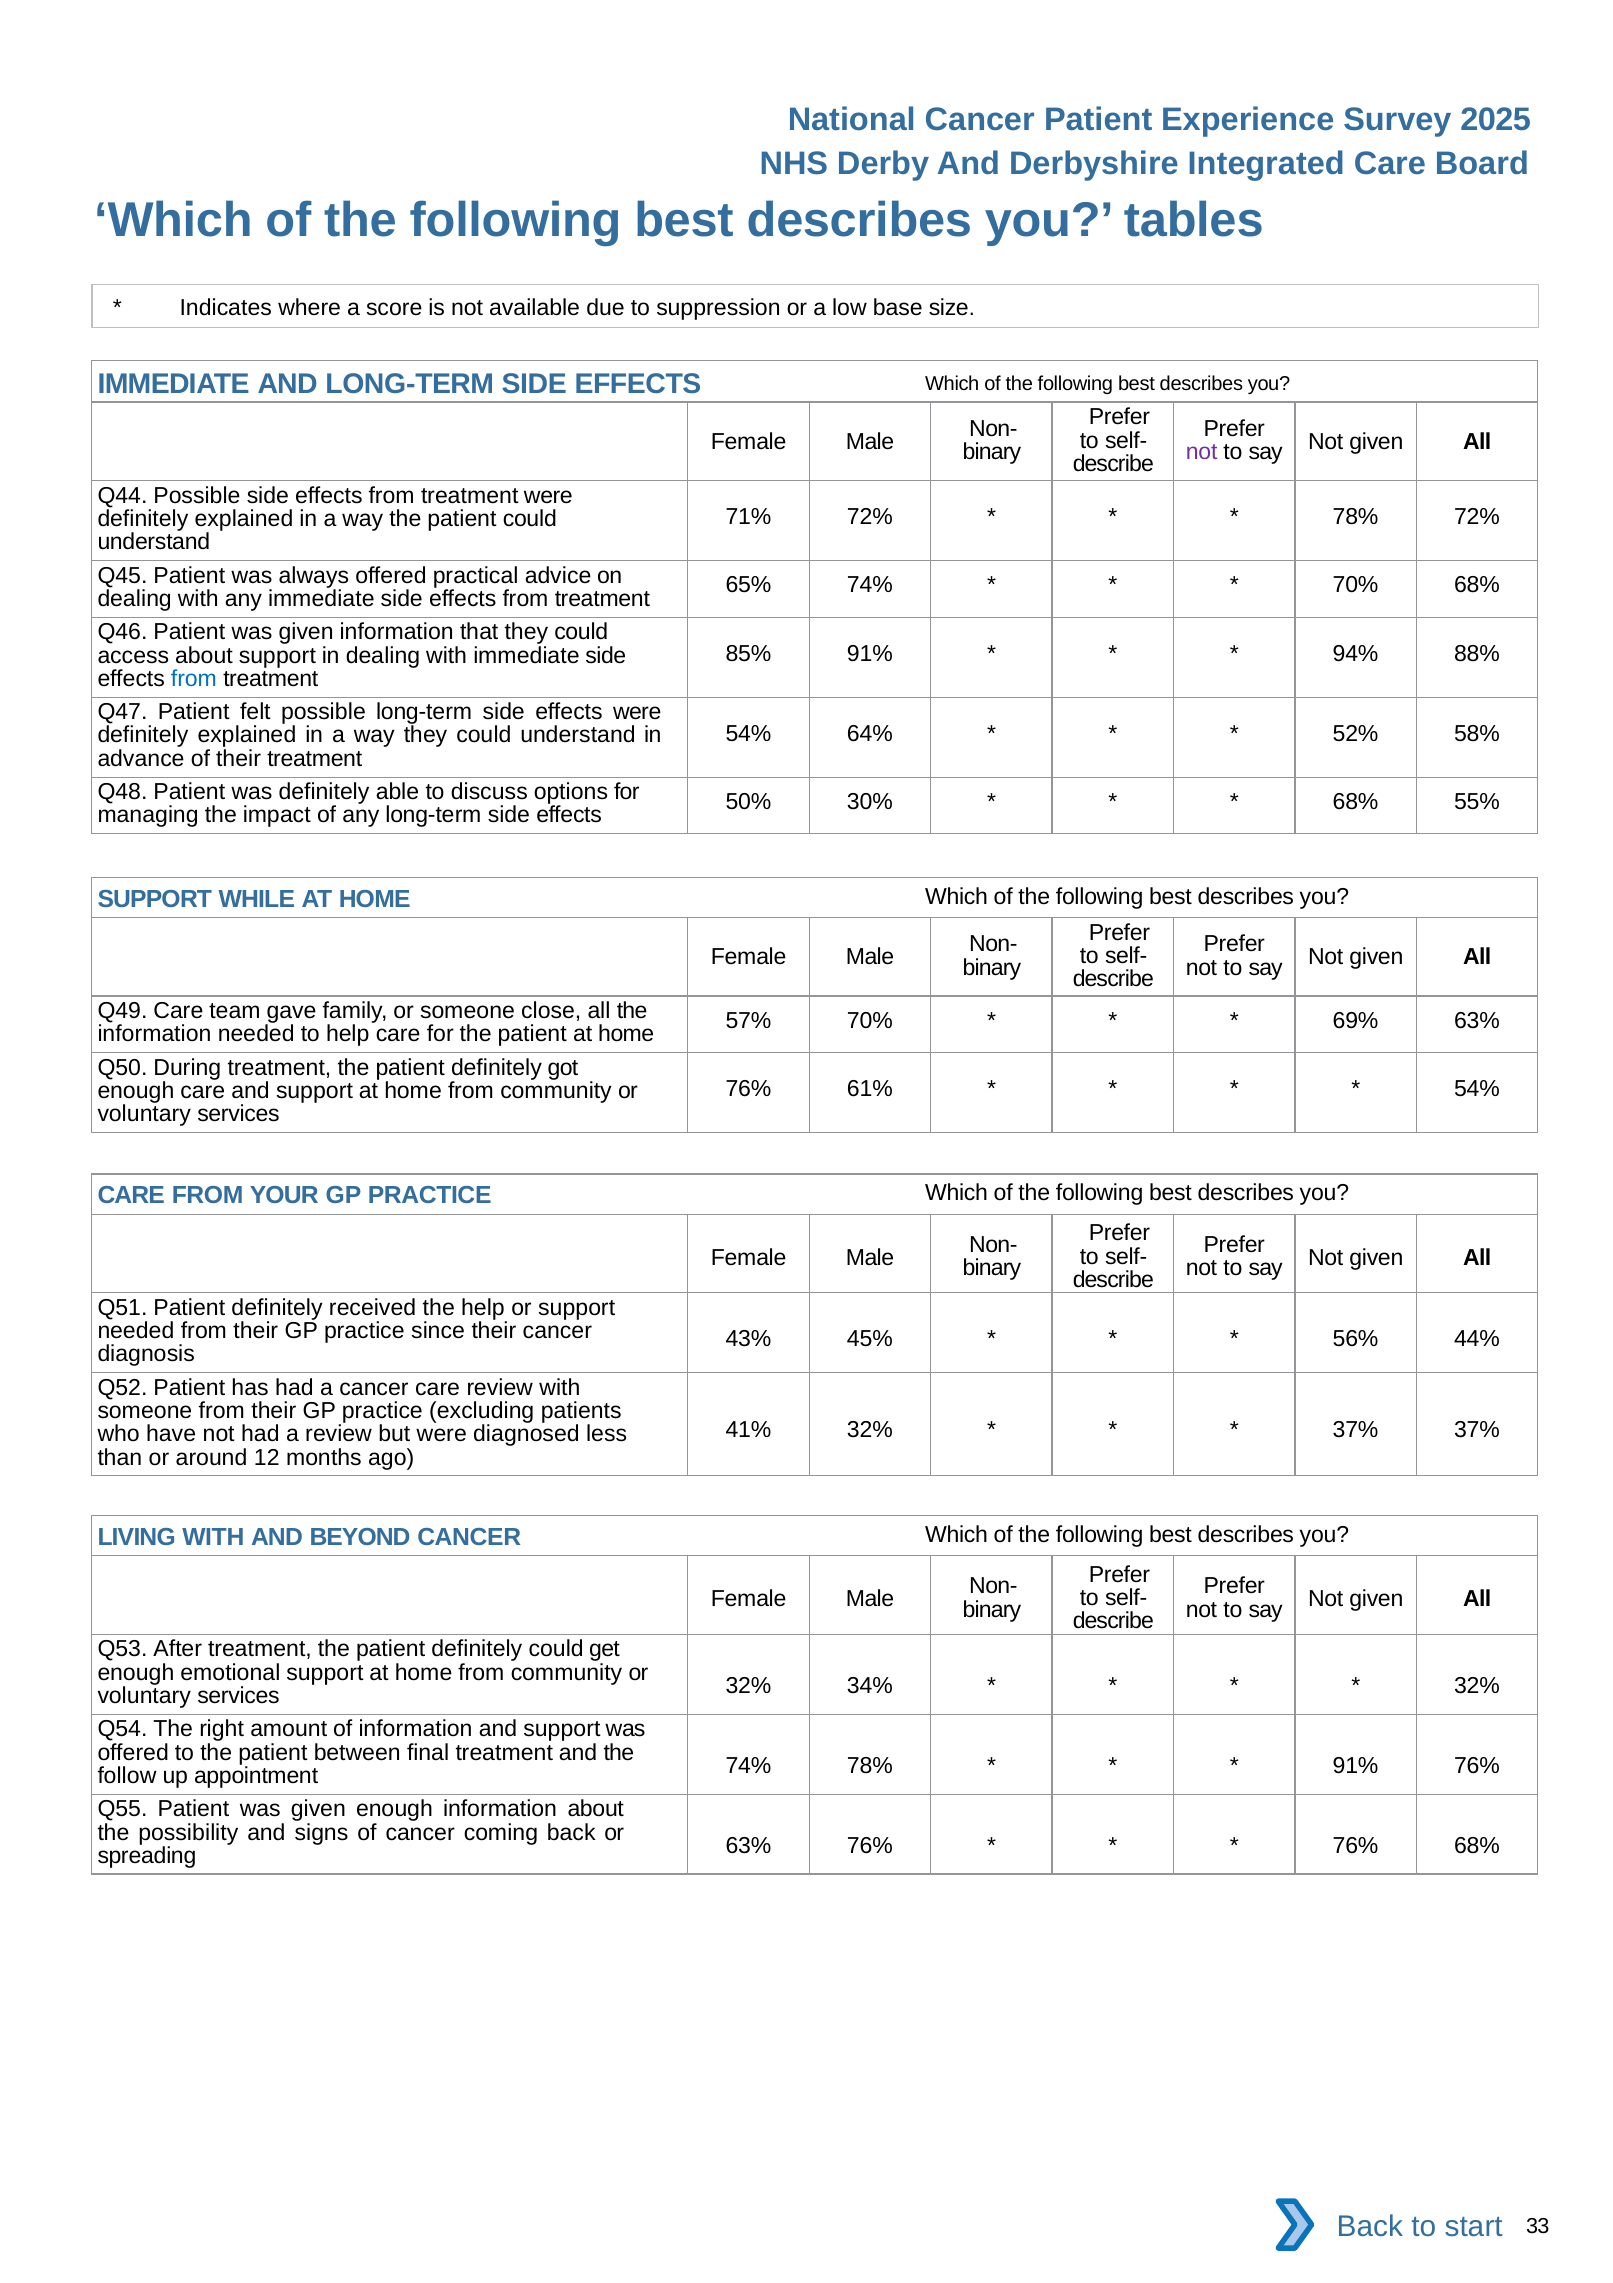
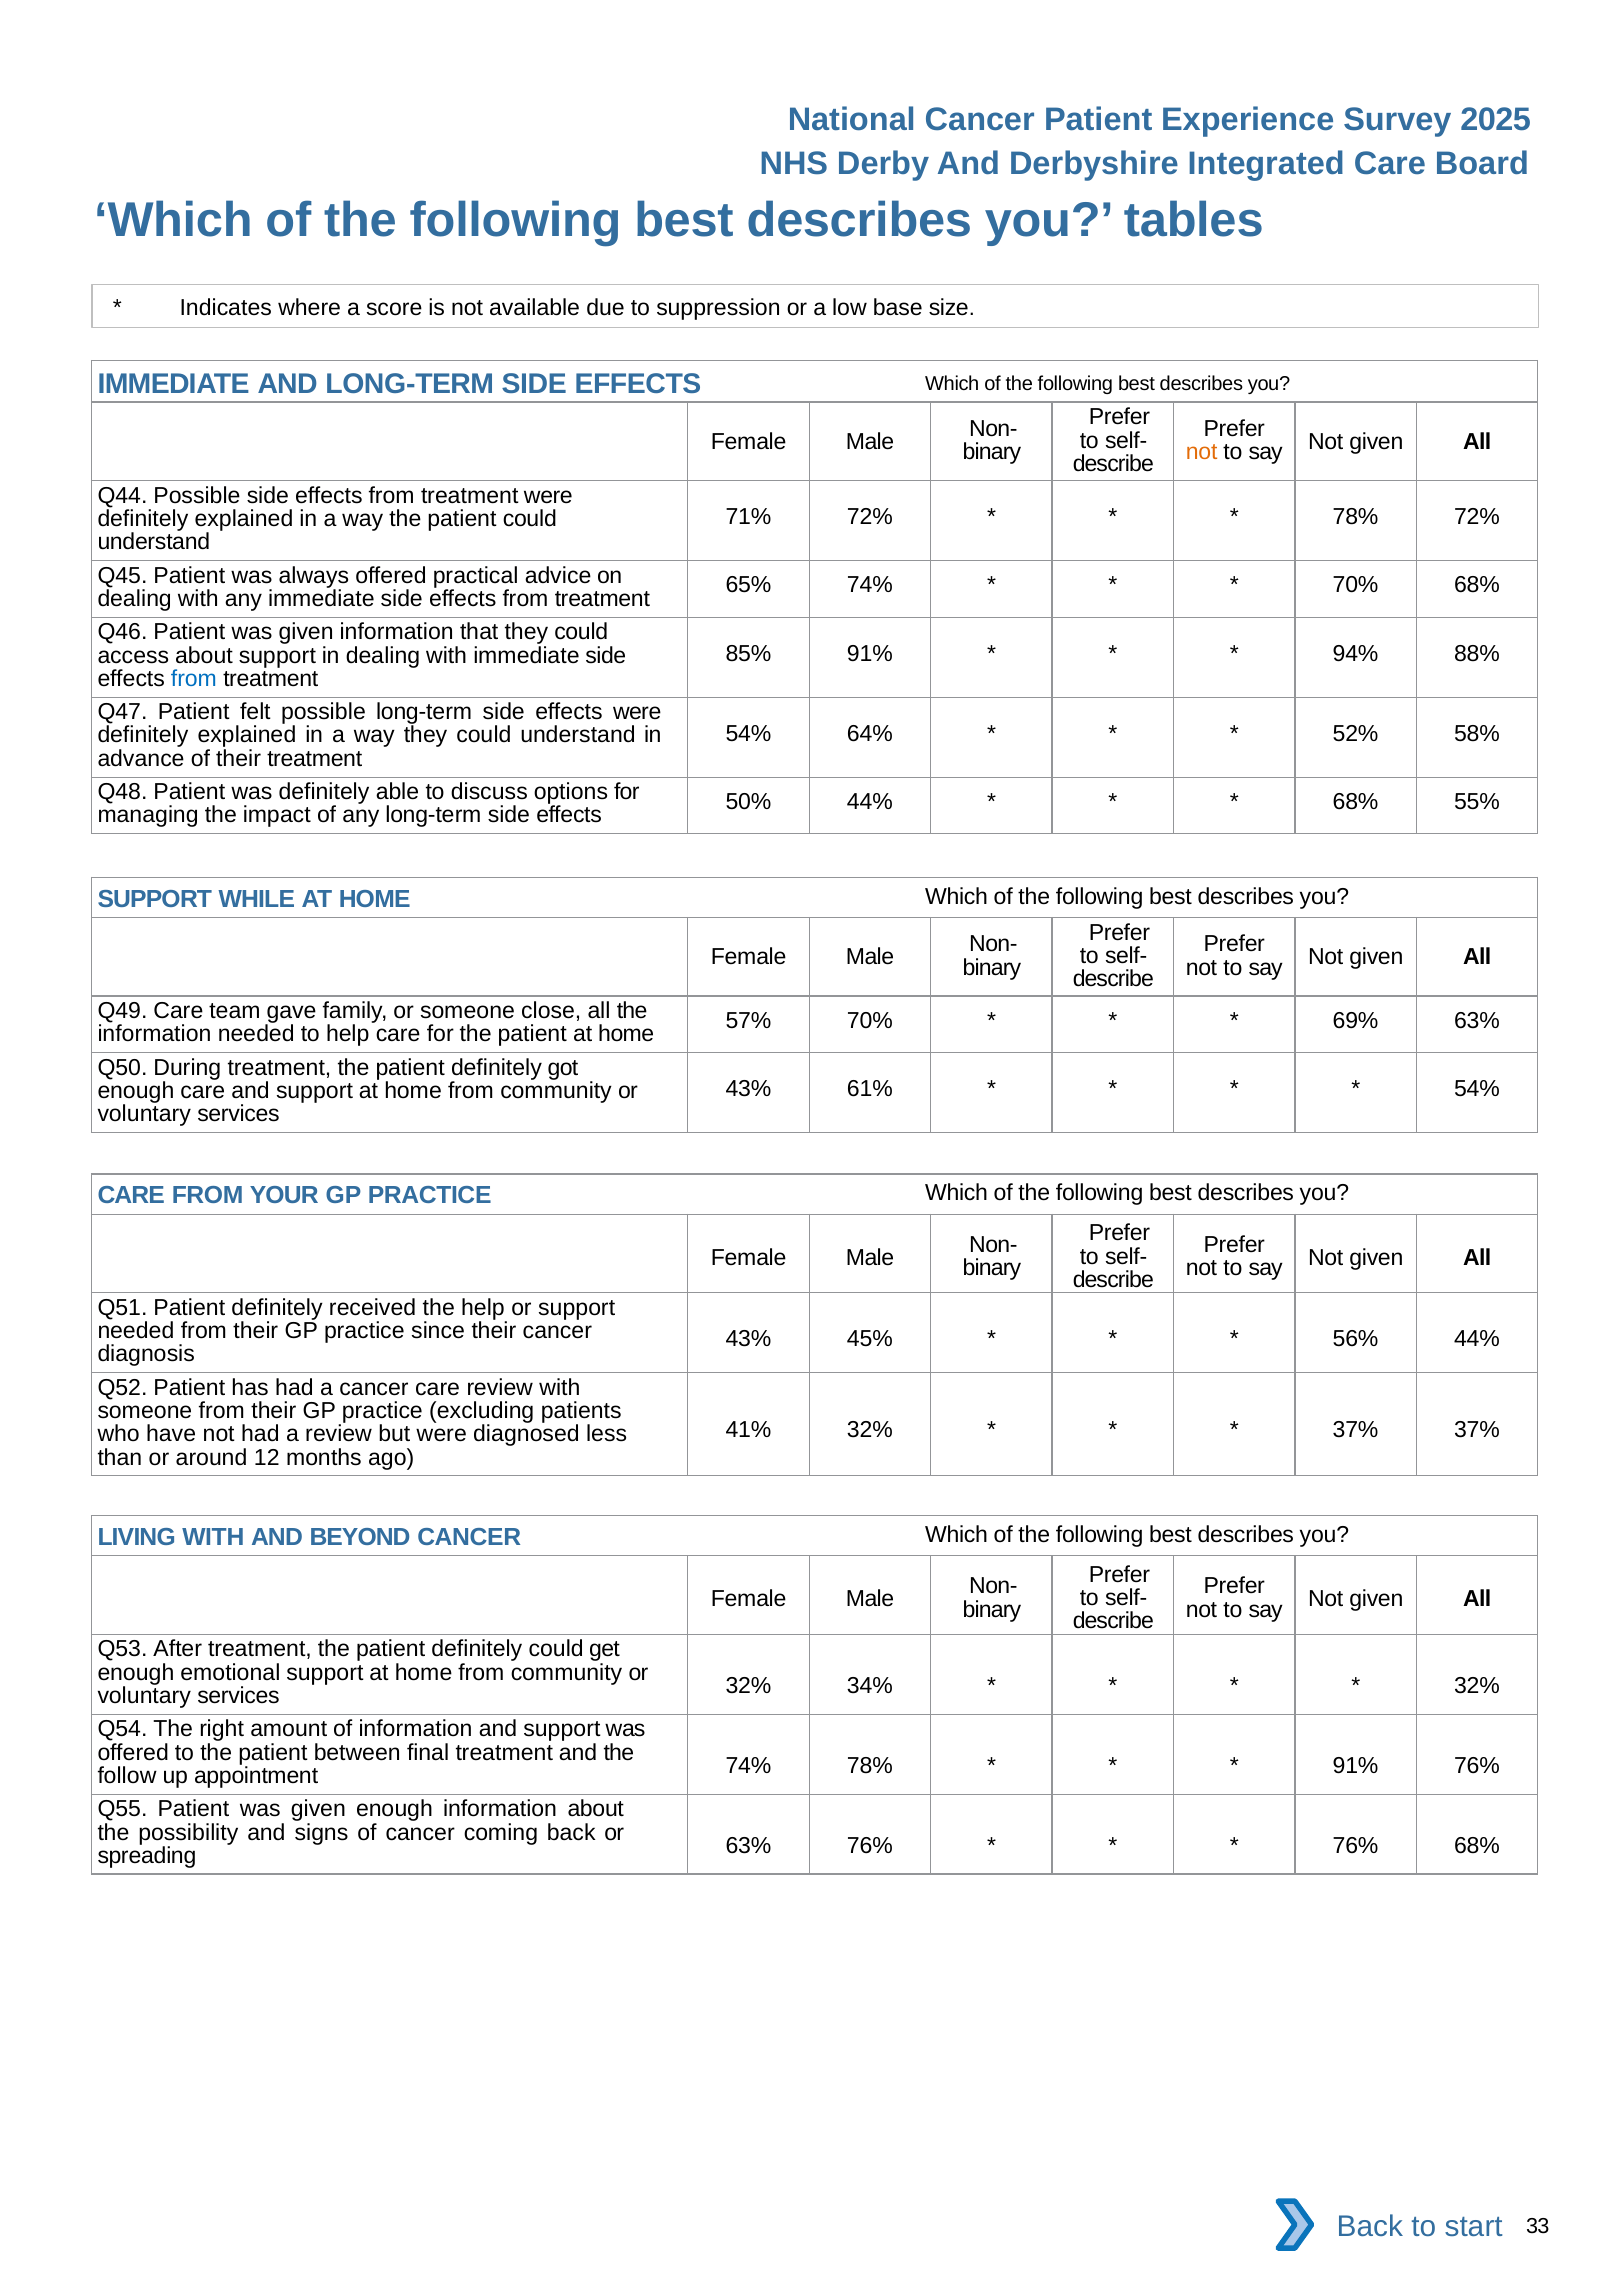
not at (1202, 452) colour: purple -> orange
50% 30%: 30% -> 44%
76% at (748, 1089): 76% -> 43%
